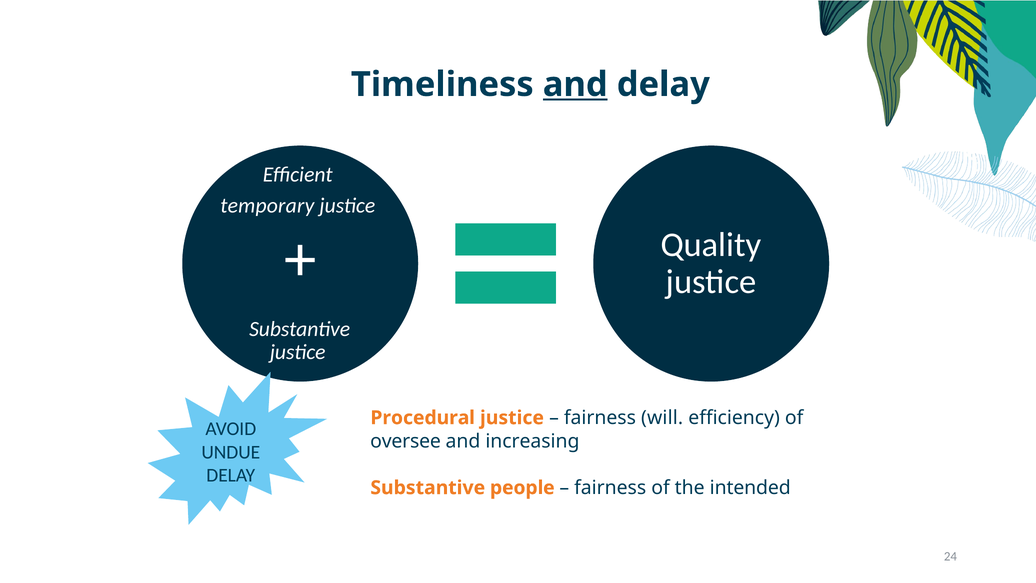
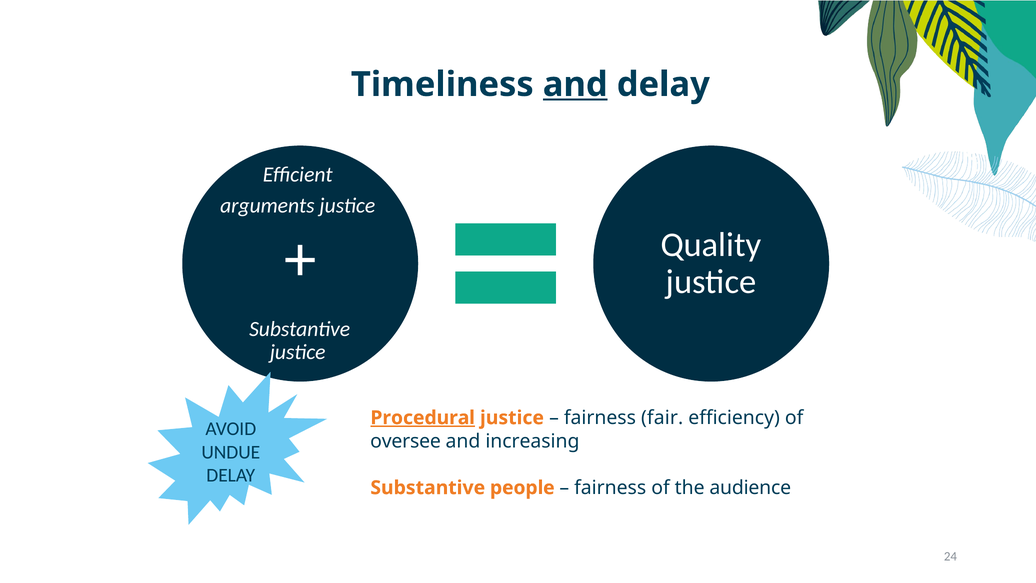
temporary: temporary -> arguments
Procedural underline: none -> present
will: will -> fair
intended: intended -> audience
